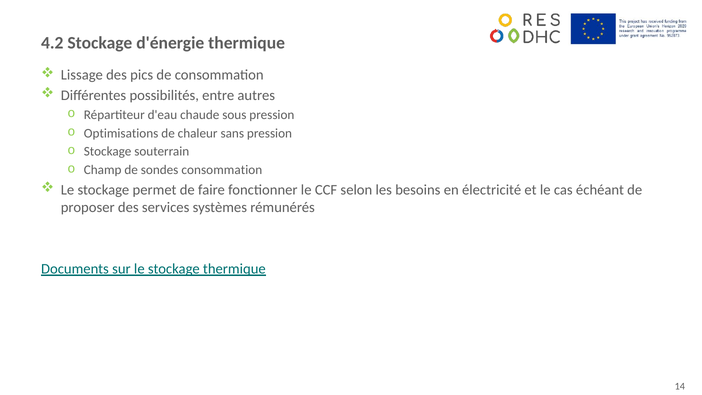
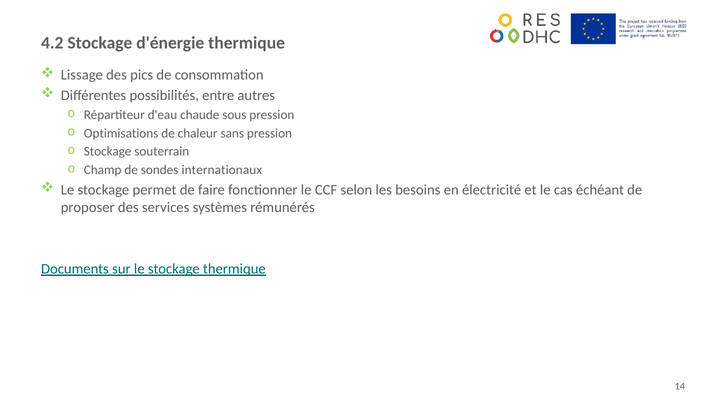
sondes consommation: consommation -> internationaux
